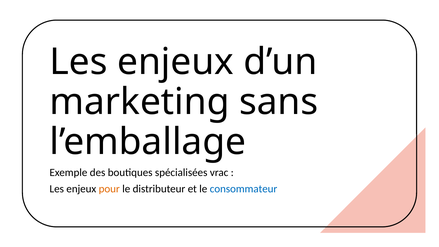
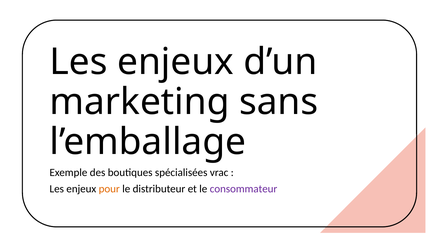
consommateur colour: blue -> purple
